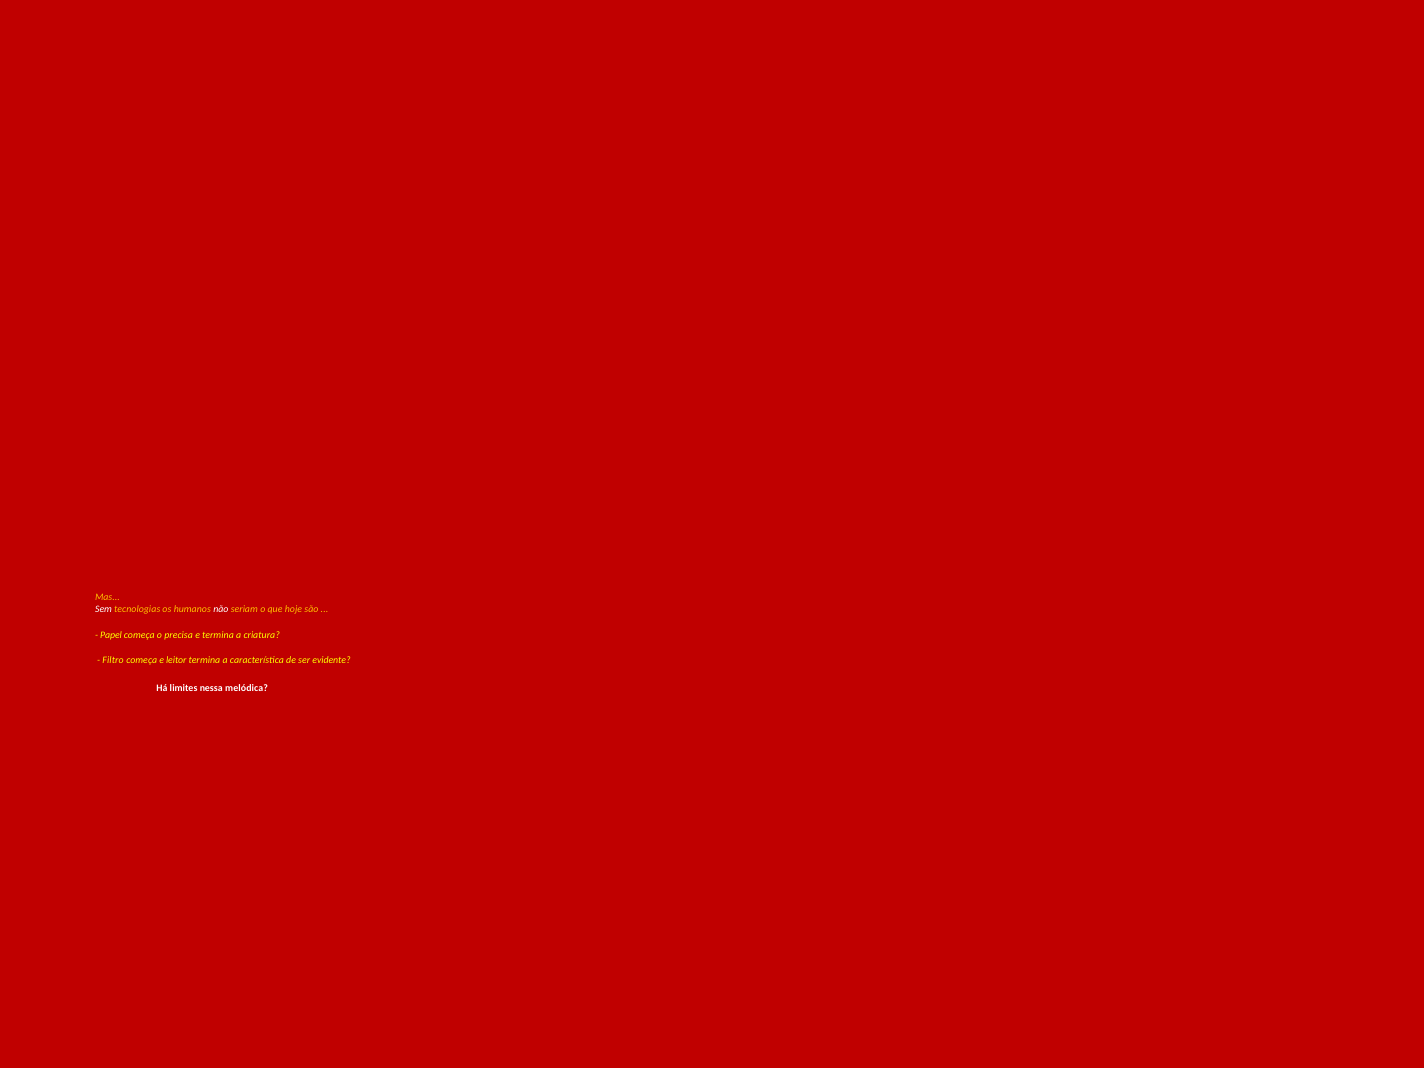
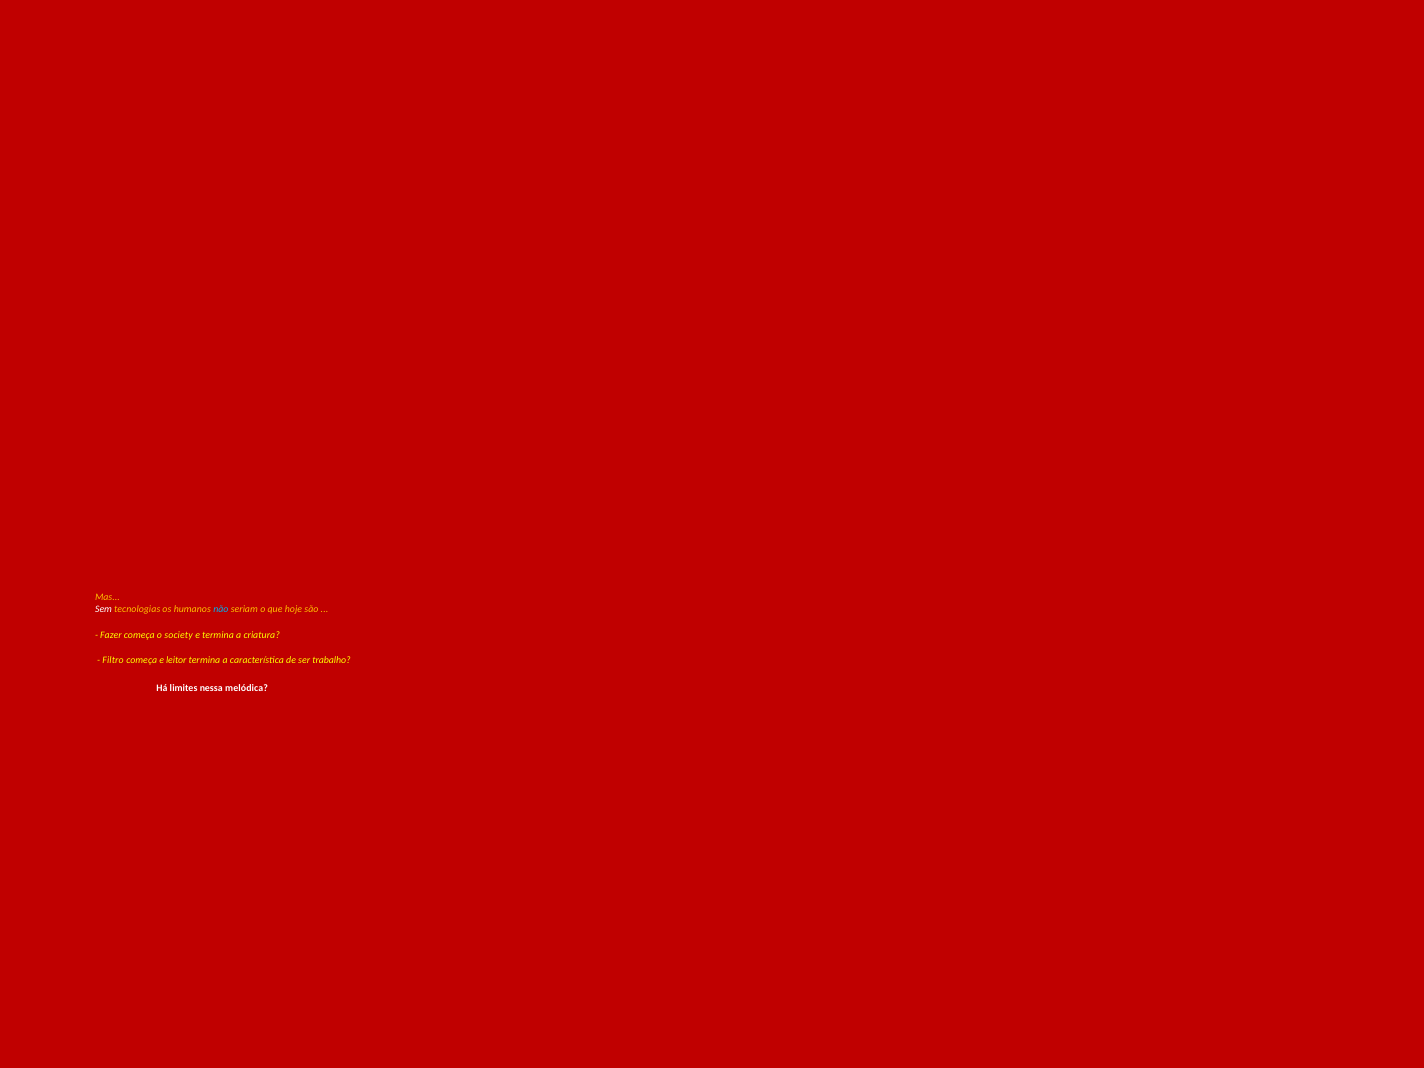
não colour: white -> light blue
Papel: Papel -> Fazer
precisa: precisa -> society
evidente: evidente -> trabalho
